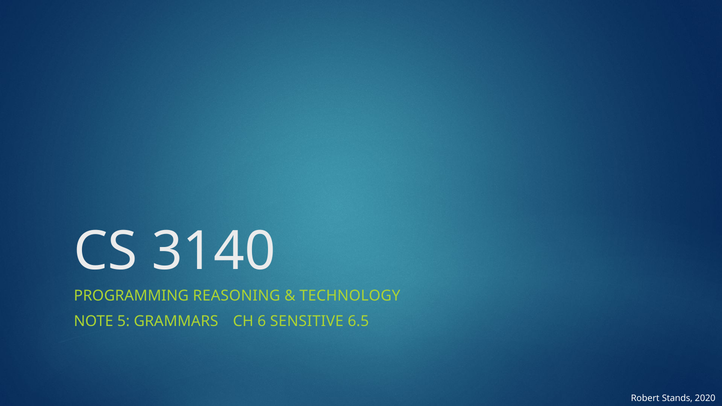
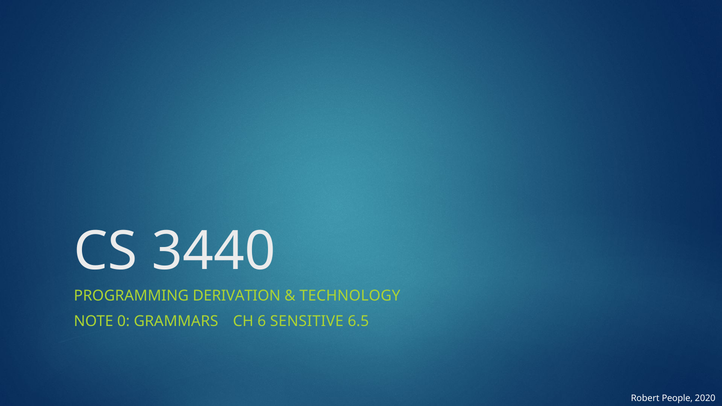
3140: 3140 -> 3440
REASONING: REASONING -> DERIVATION
5: 5 -> 0
Stands: Stands -> People
